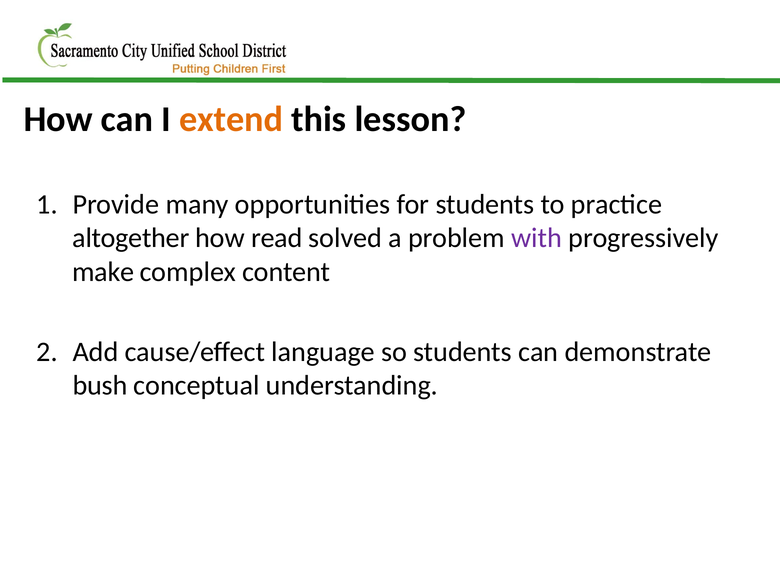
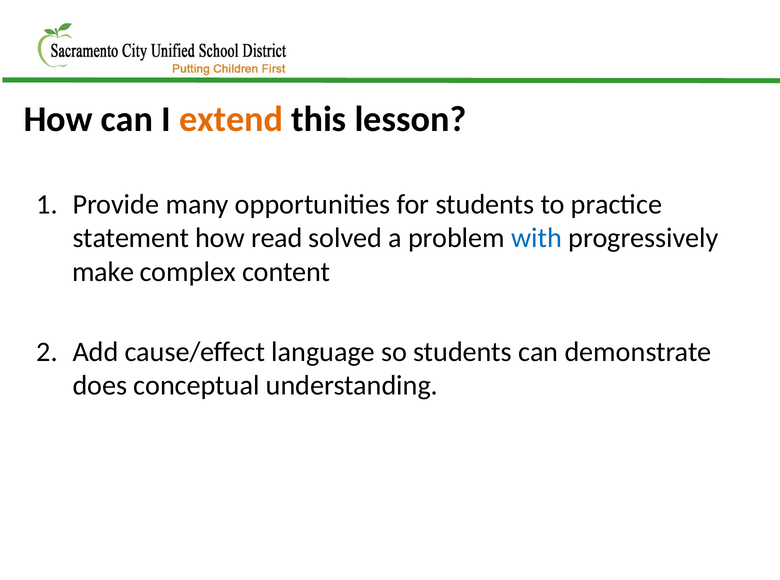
altogether: altogether -> statement
with colour: purple -> blue
bush: bush -> does
